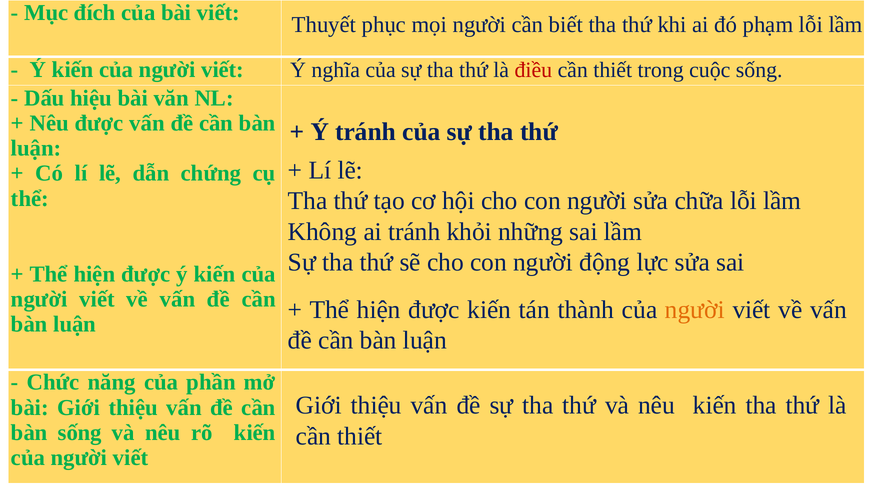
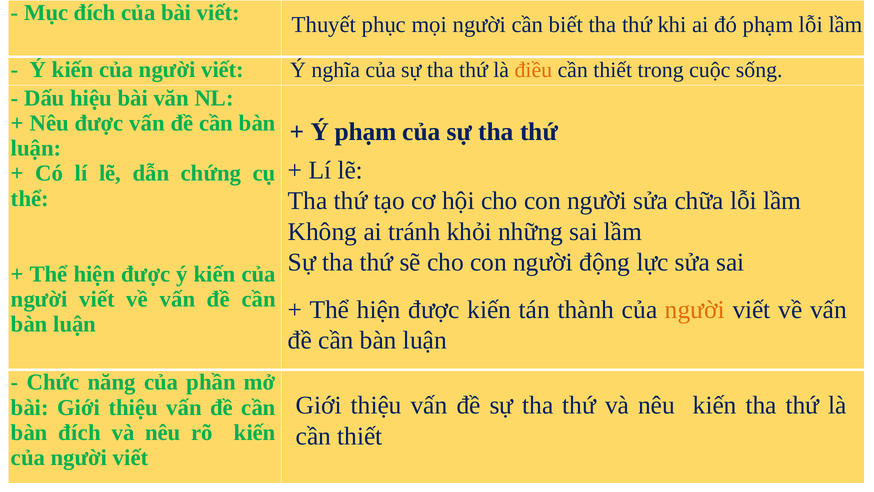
điều colour: red -> orange
Ý tránh: tránh -> phạm
bàn sống: sống -> đích
